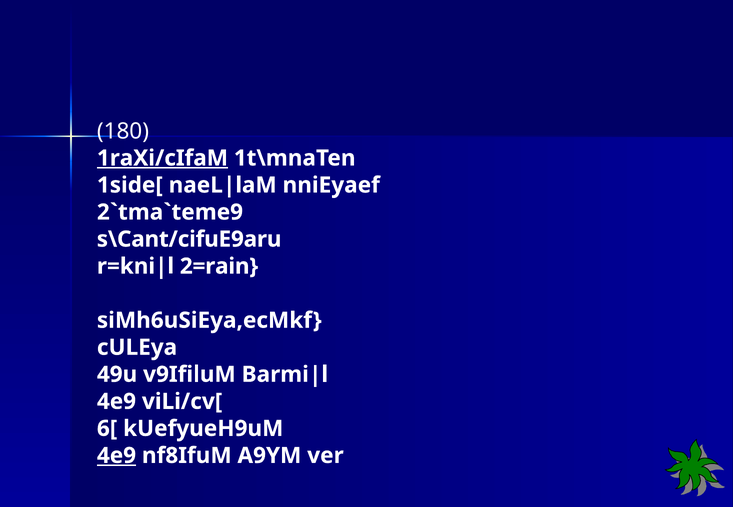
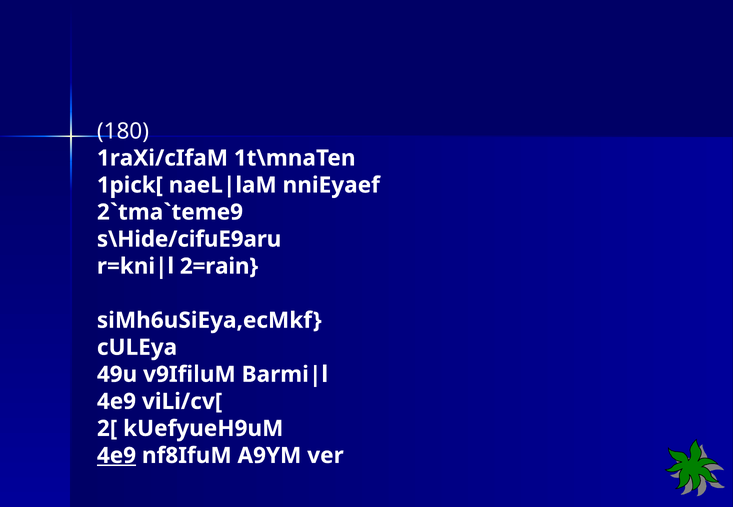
1raXi/cIfaM underline: present -> none
1side[: 1side[ -> 1pick[
s\Cant/cifuE9aru: s\Cant/cifuE9aru -> s\Hide/cifuE9aru
6[: 6[ -> 2[
